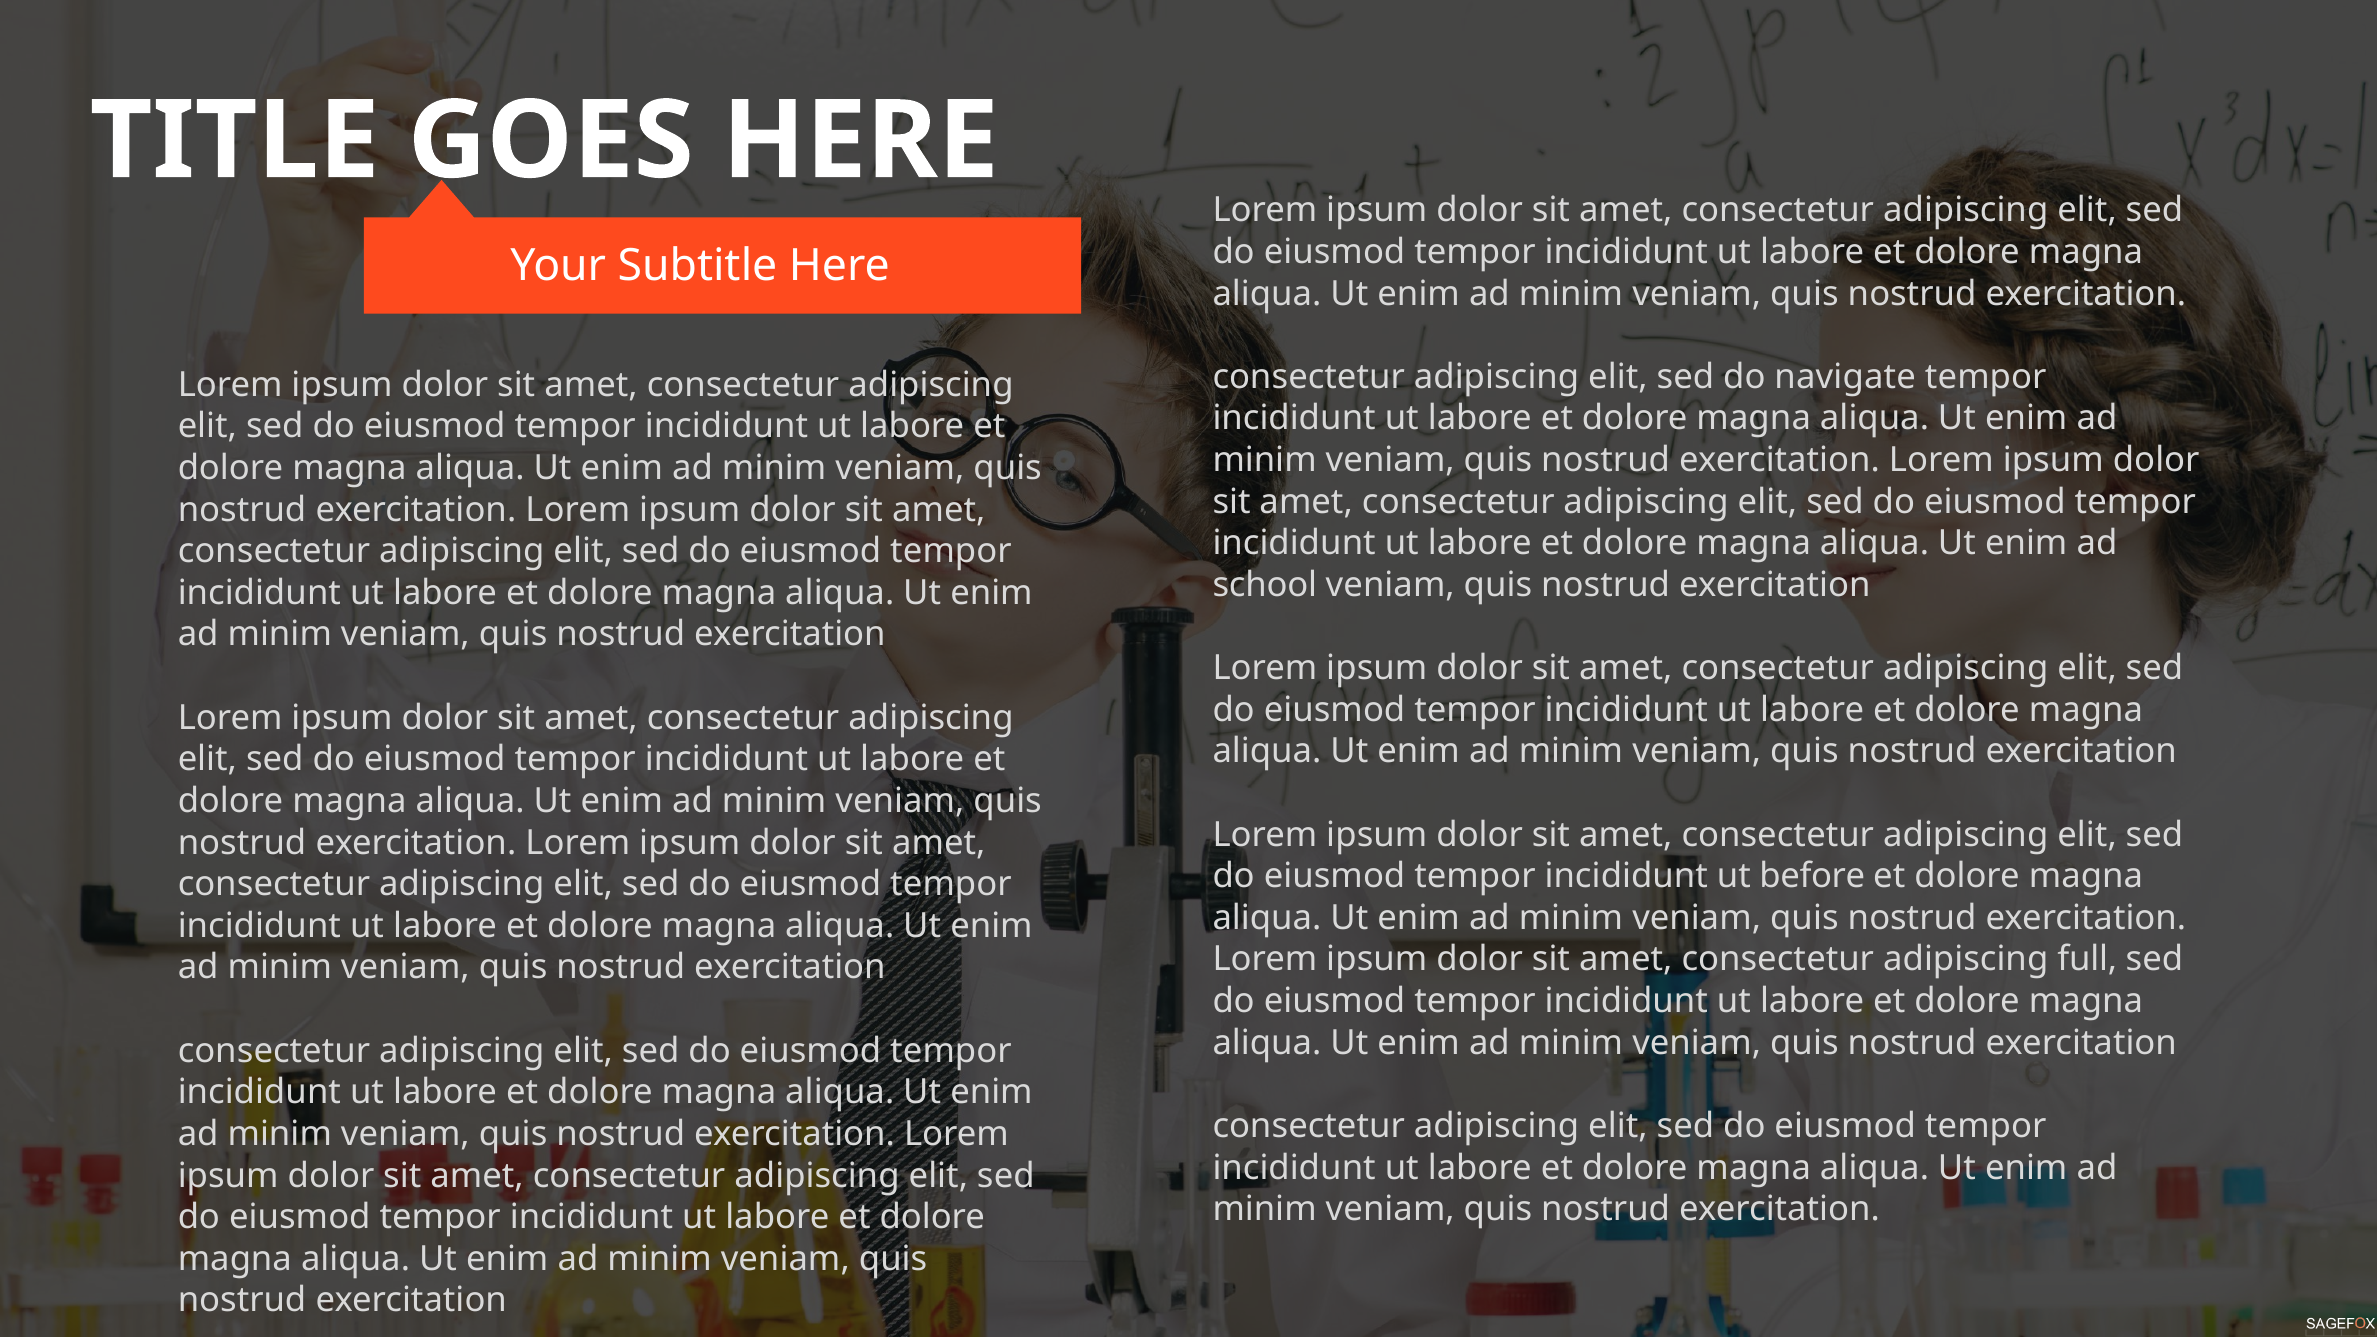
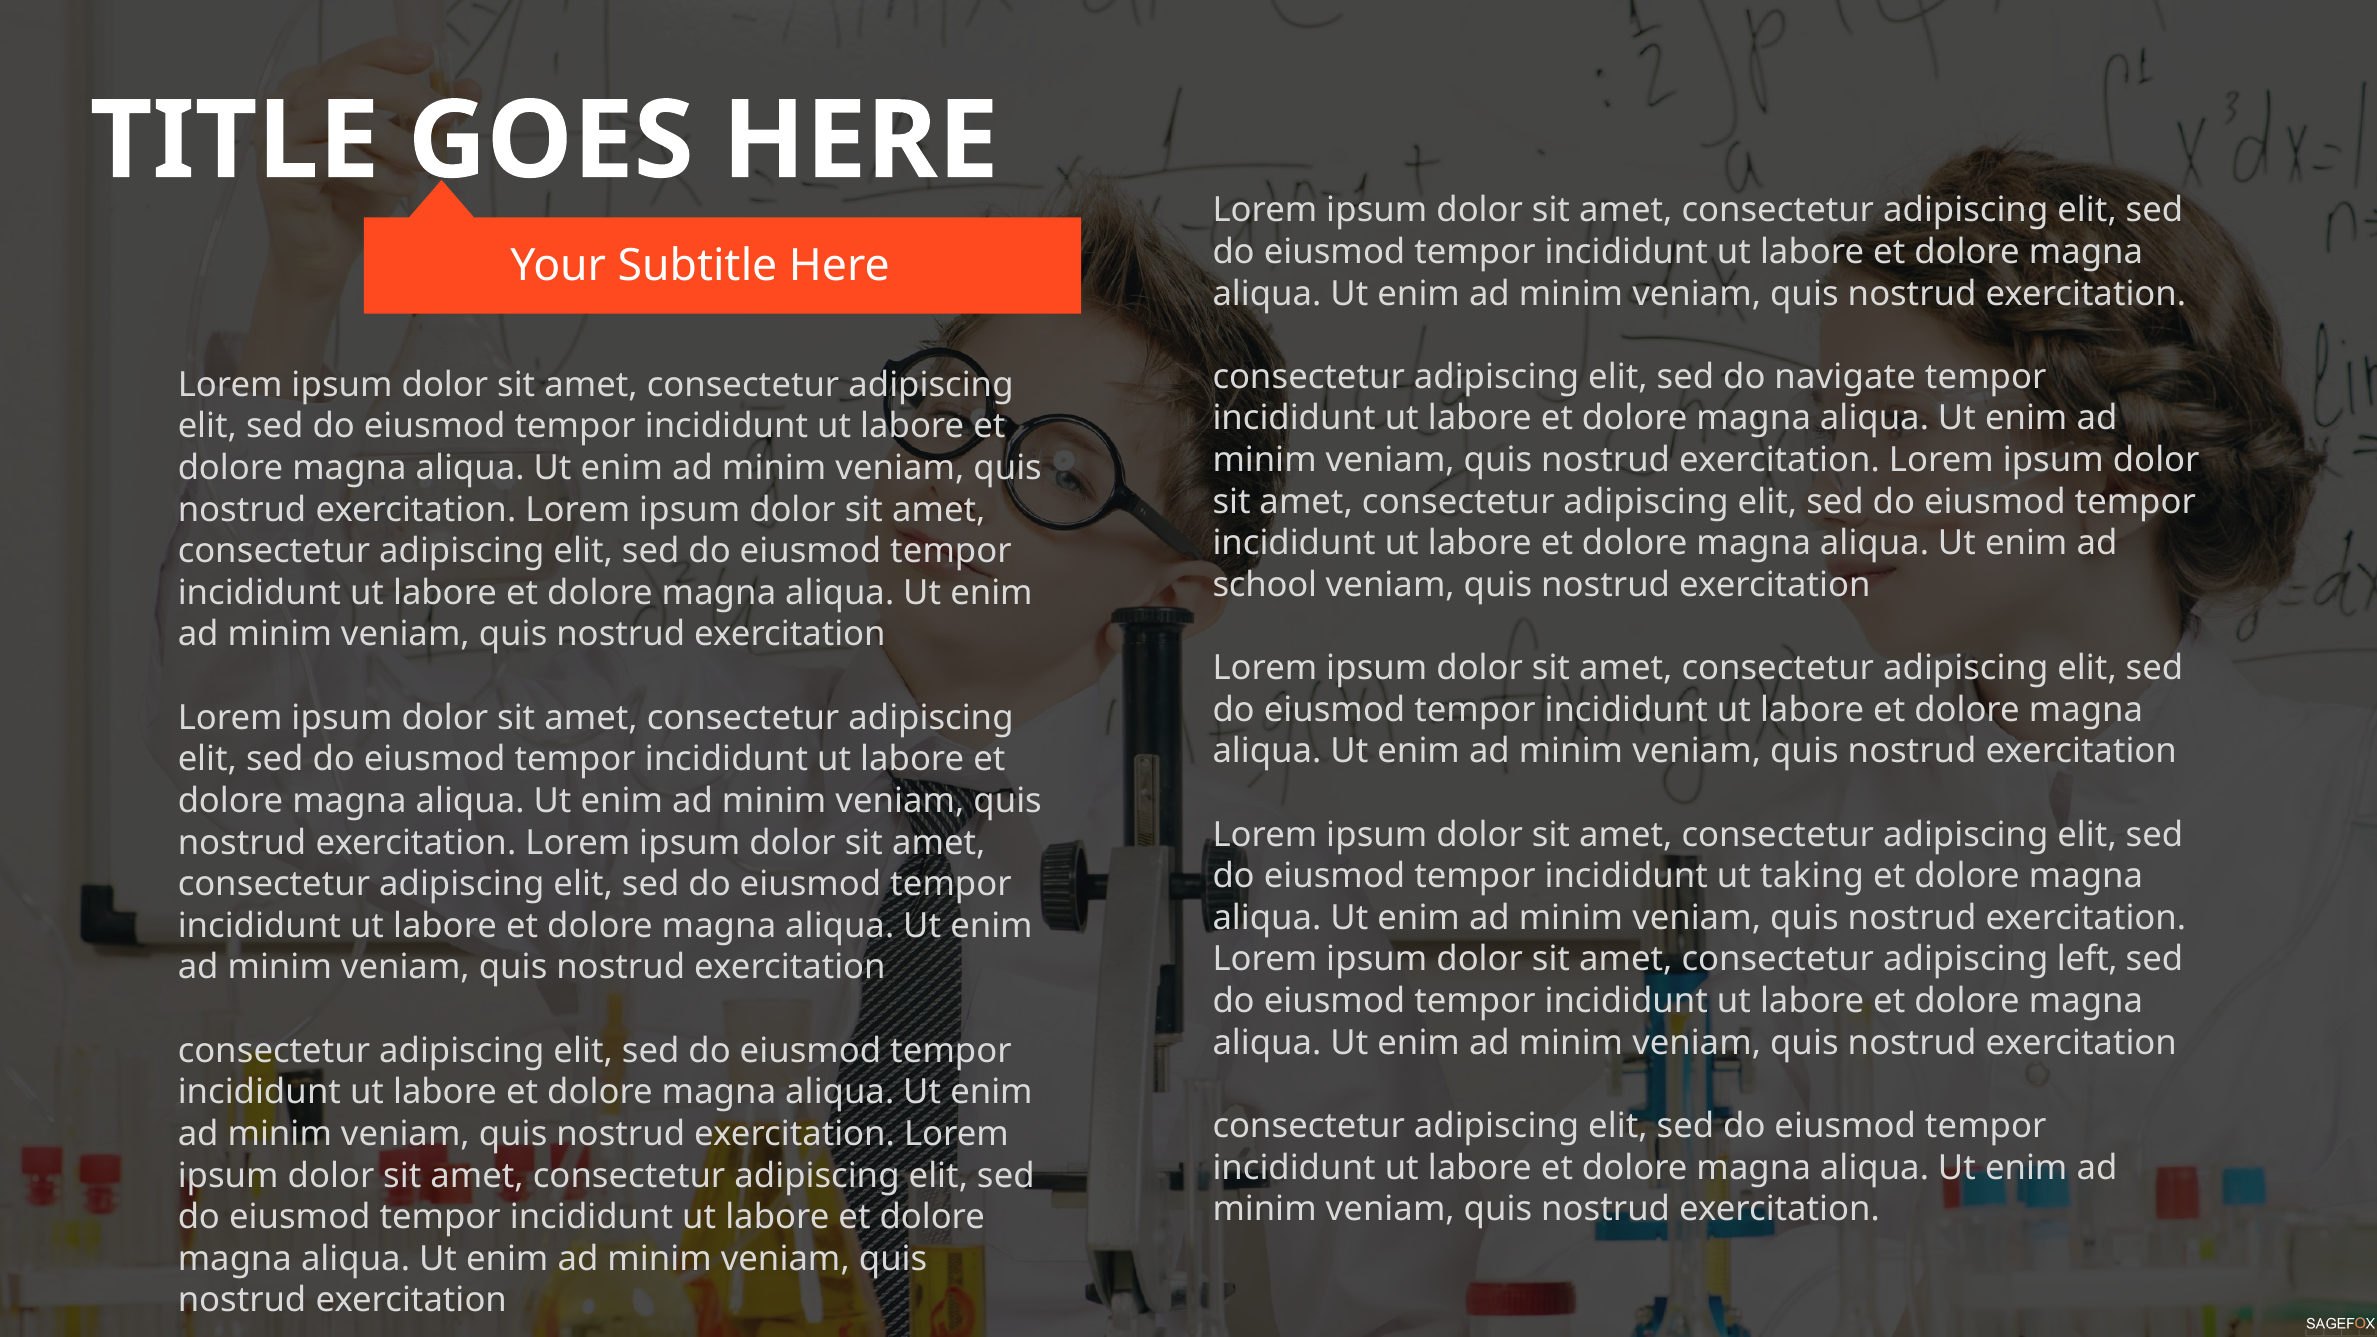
before: before -> taking
full: full -> left
